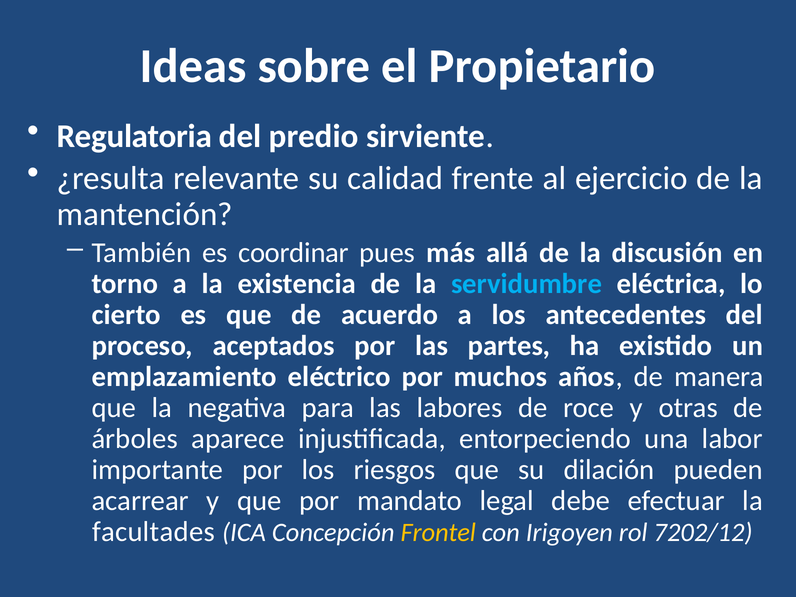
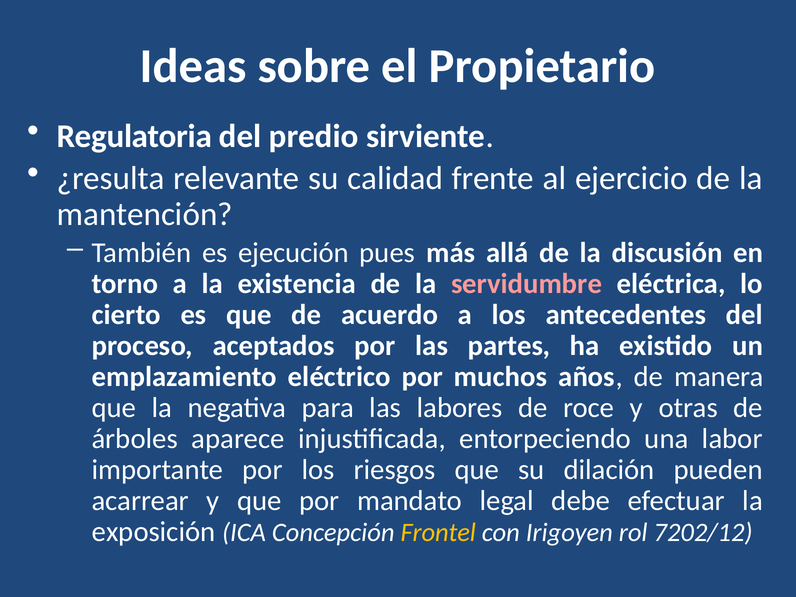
coordinar: coordinar -> ejecución
servidumbre colour: light blue -> pink
facultades: facultades -> exposición
